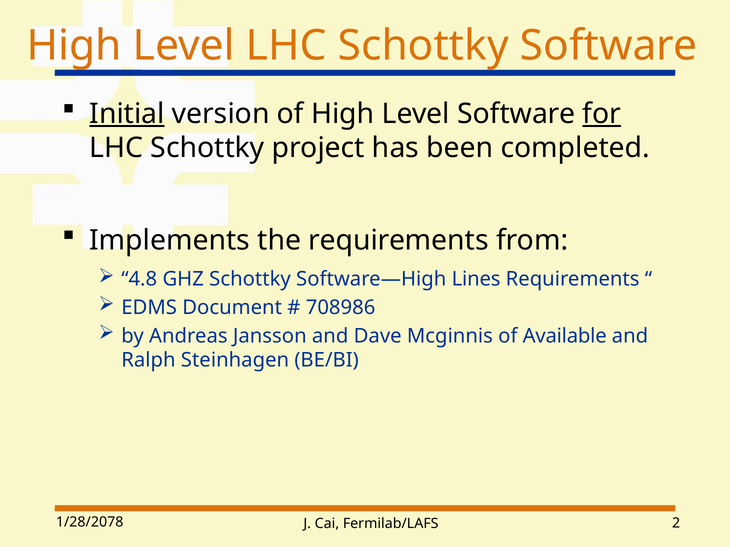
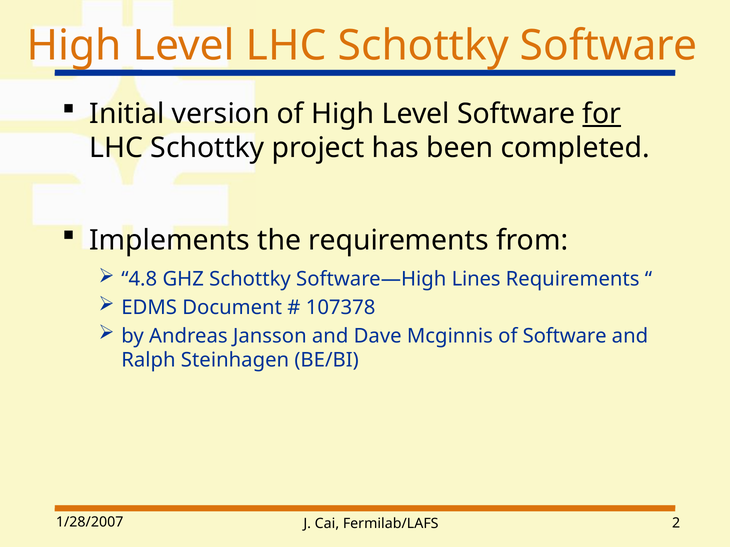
Initial underline: present -> none
708986: 708986 -> 107378
of Available: Available -> Software
1/28/2078: 1/28/2078 -> 1/28/2007
